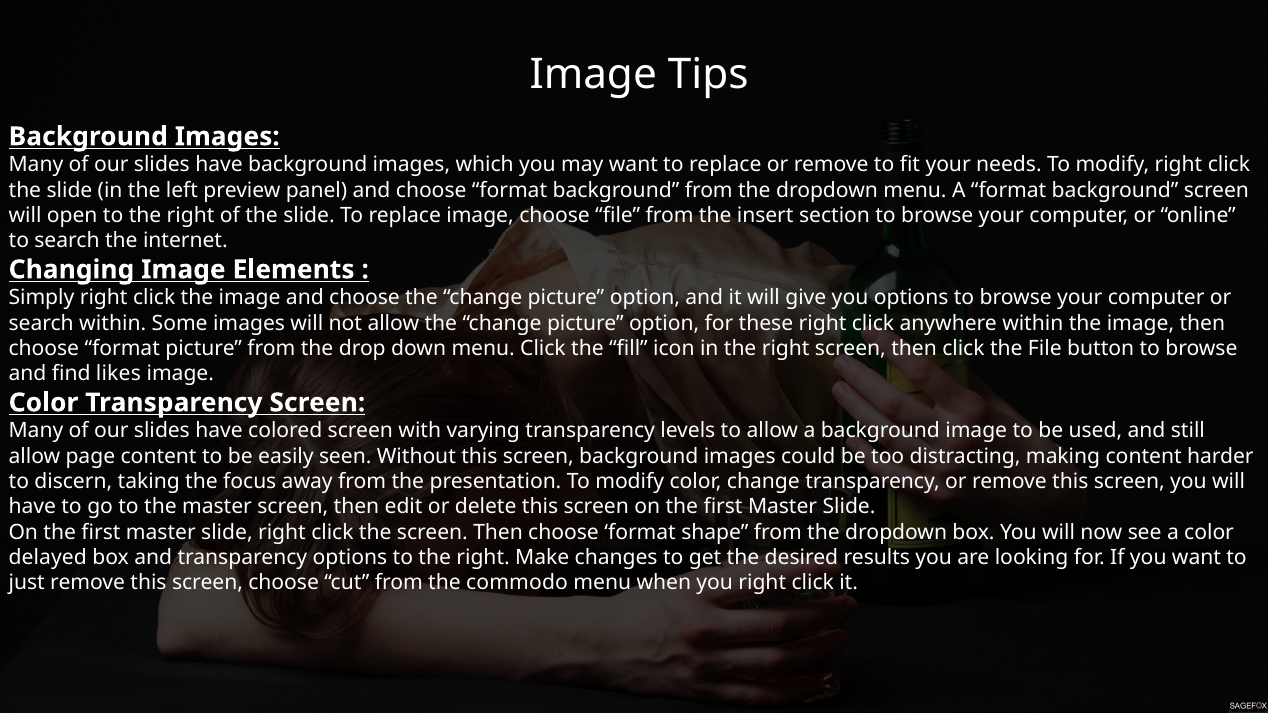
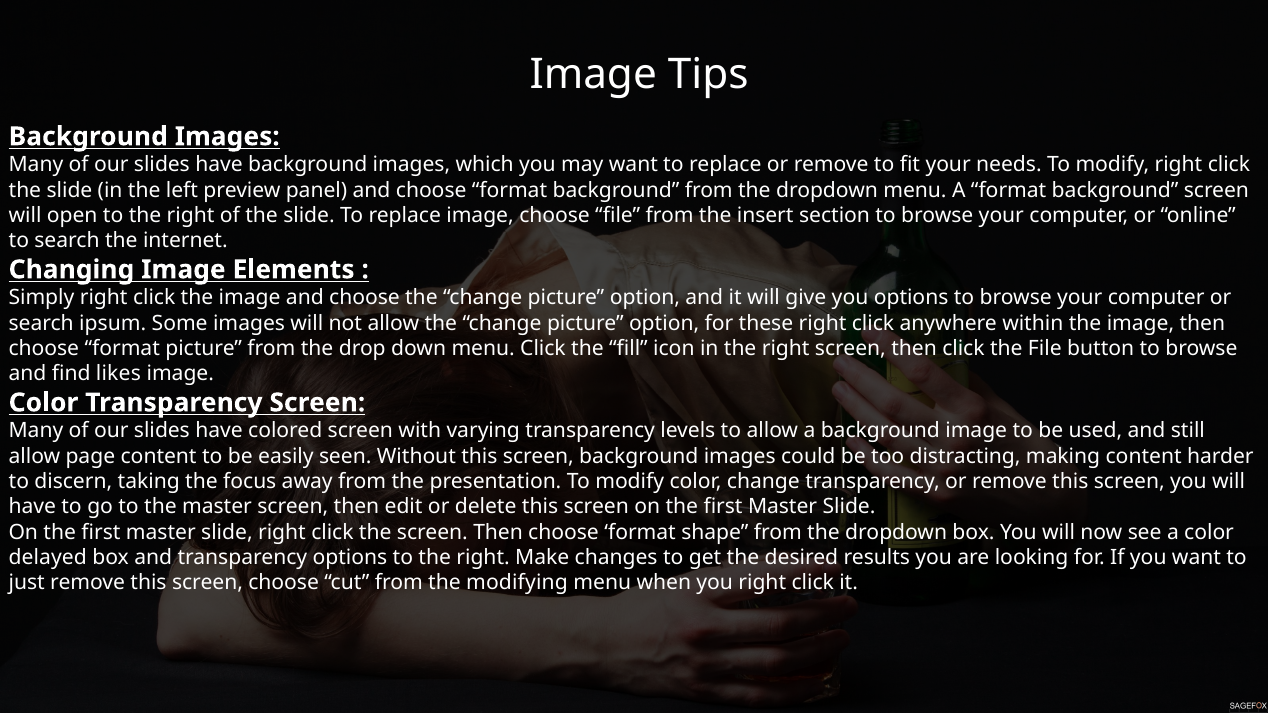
search within: within -> ipsum
commodo: commodo -> modifying
